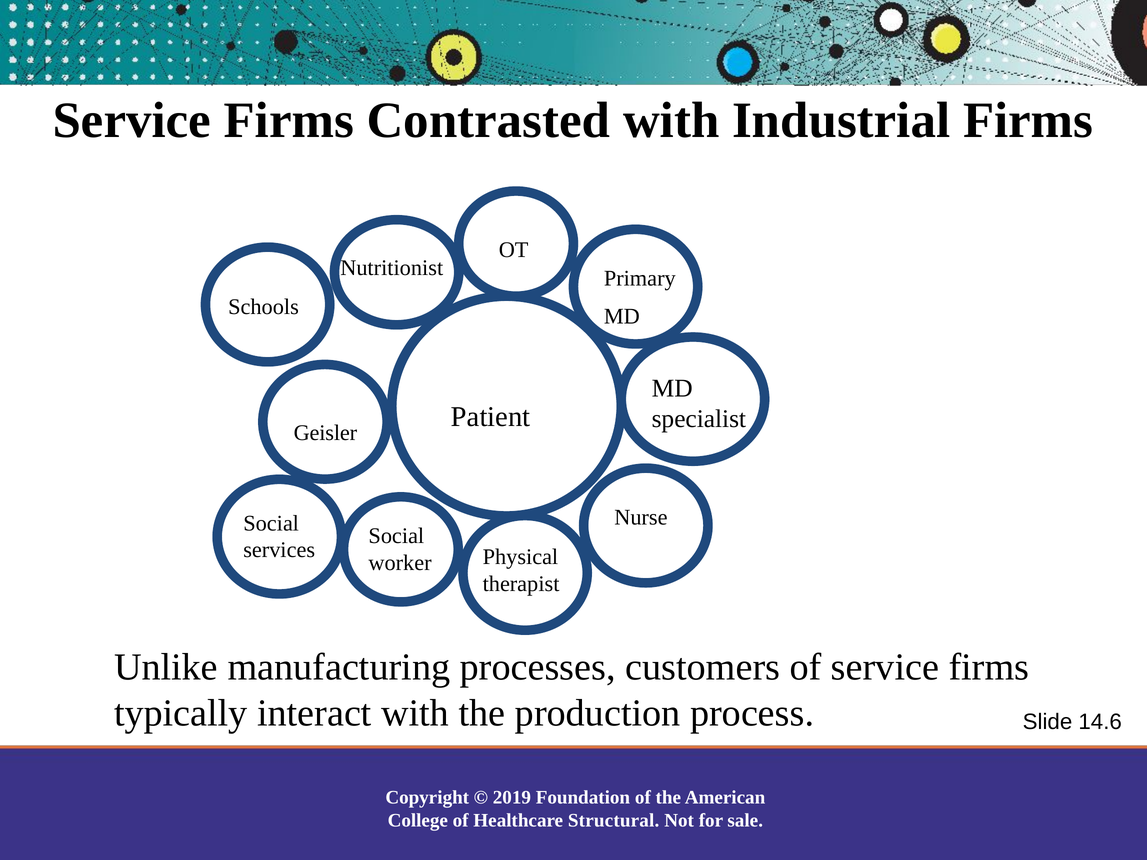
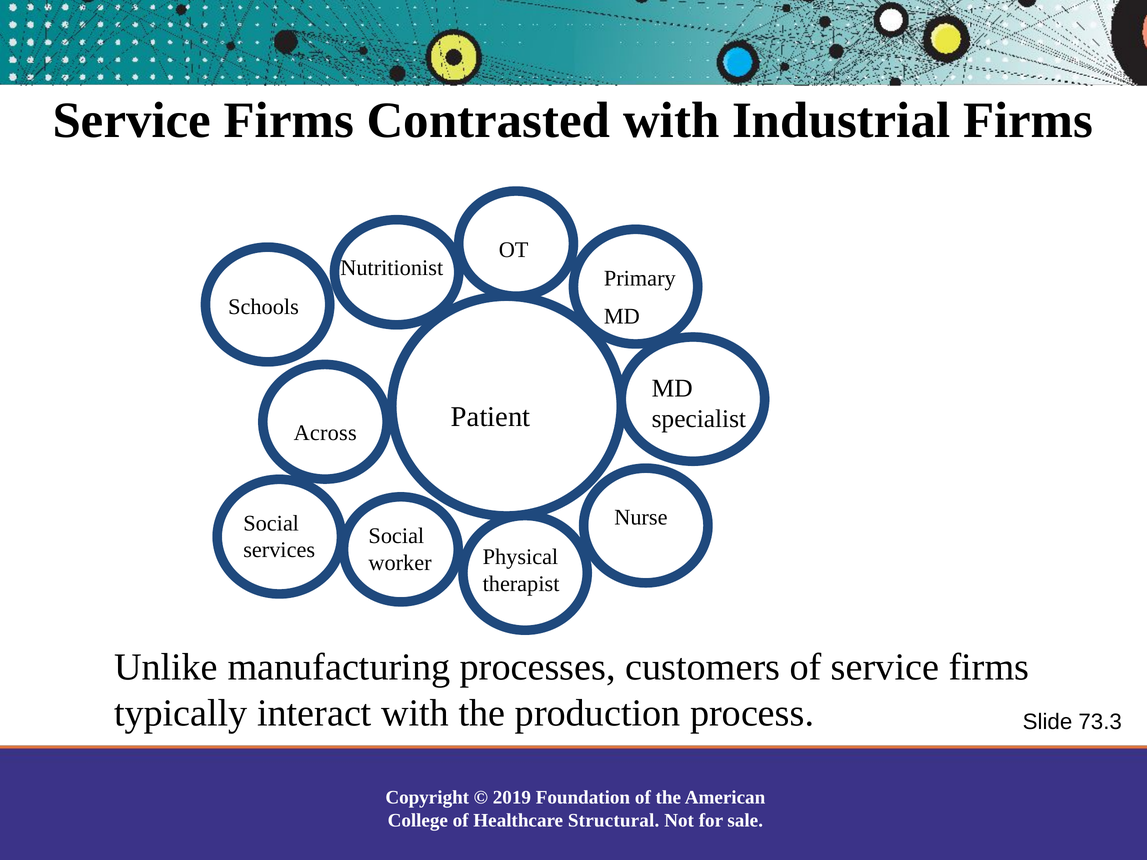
Geisler: Geisler -> Across
14.6: 14.6 -> 73.3
